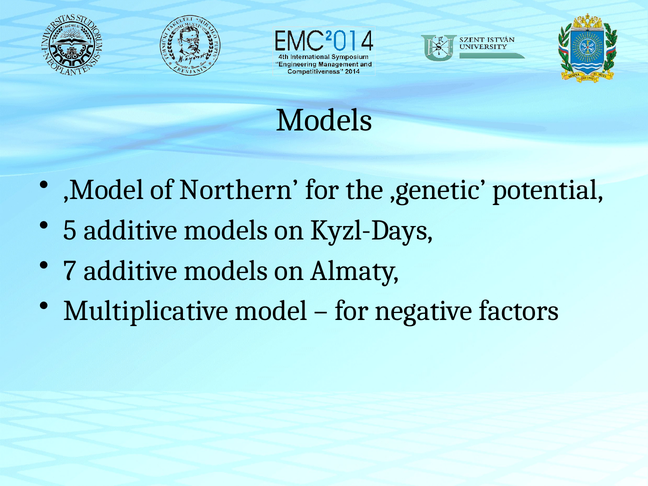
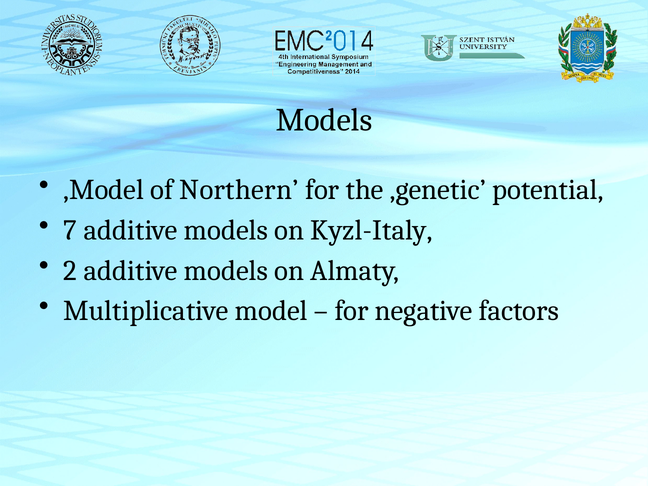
5: 5 -> 7
Kyzl-Days: Kyzl-Days -> Kyzl-Italy
7: 7 -> 2
